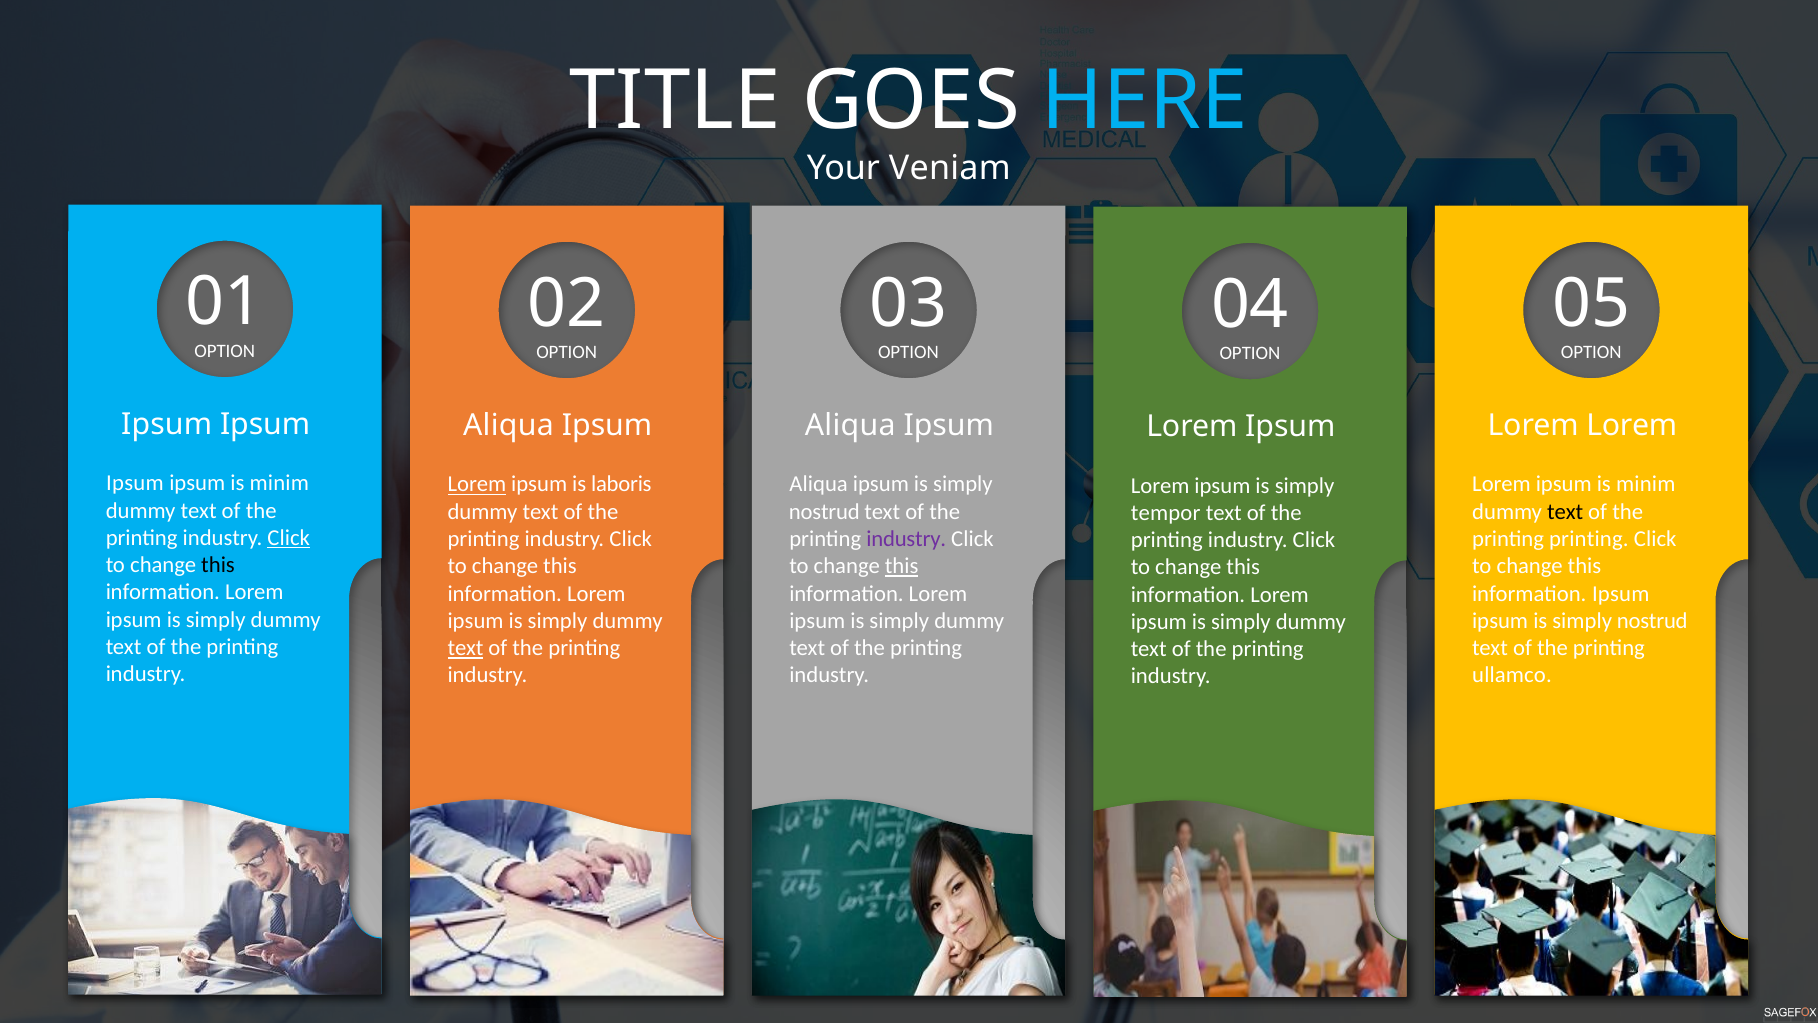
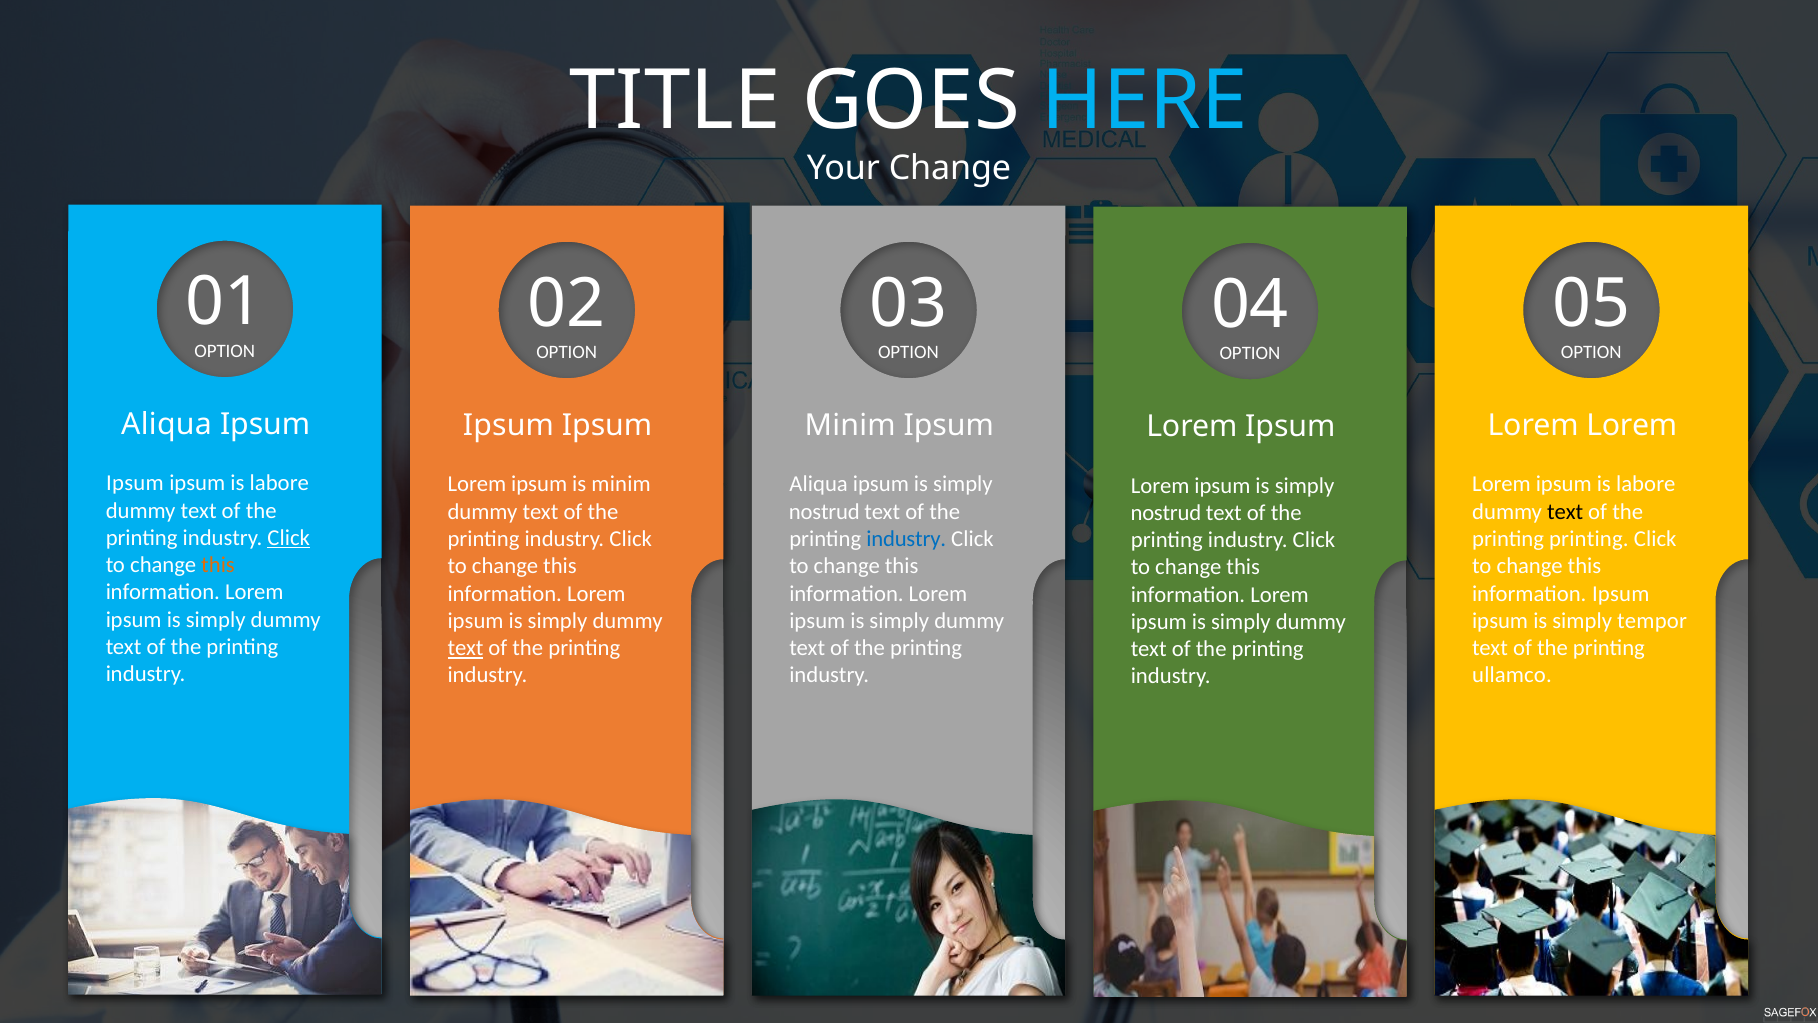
Your Veniam: Veniam -> Change
Ipsum at (167, 425): Ipsum -> Aliqua
Aliqua at (508, 426): Aliqua -> Ipsum
Aliqua at (850, 426): Aliqua -> Minim
minim at (279, 483): minim -> labore
Lorem at (477, 484) underline: present -> none
is laboris: laboris -> minim
Lorem ipsum is minim: minim -> labore
tempor at (1166, 513): tempor -> nostrud
industry at (906, 539) colour: purple -> blue
this at (218, 565) colour: black -> orange
this at (902, 566) underline: present -> none
nostrud at (1652, 621): nostrud -> tempor
